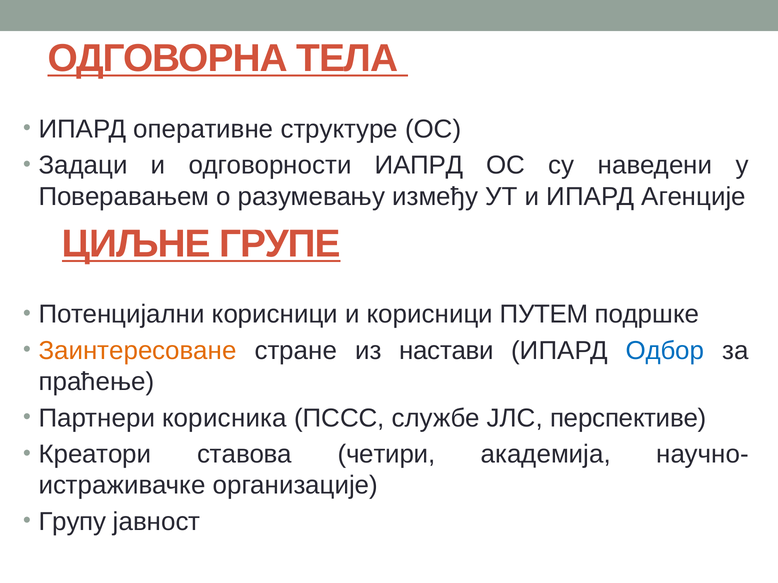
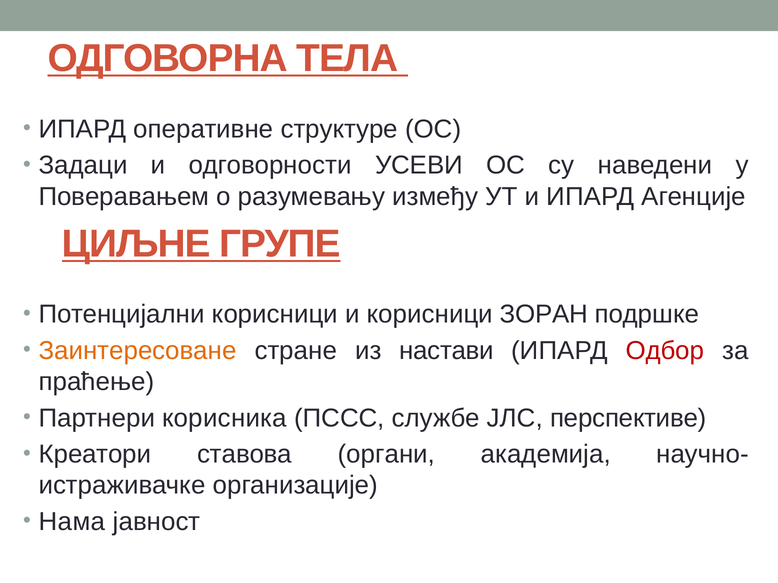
ИАПРД: ИАПРД -> УСЕВИ
ПУТЕМ: ПУТЕМ -> ЗОРАН
Одбор colour: blue -> red
четири: четири -> органи
Групу: Групу -> Нама
